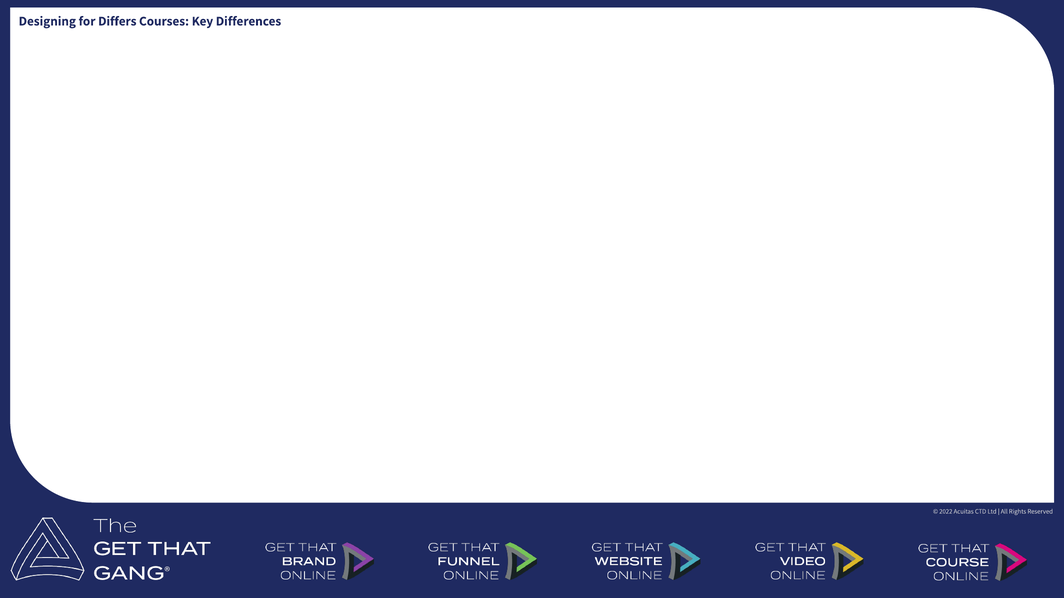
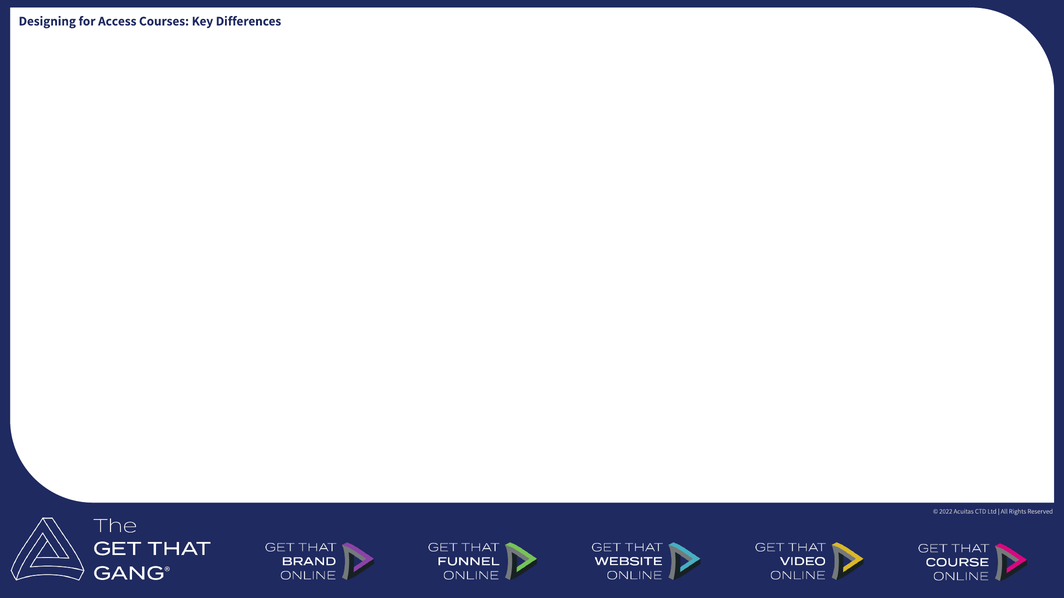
Differs: Differs -> Access
